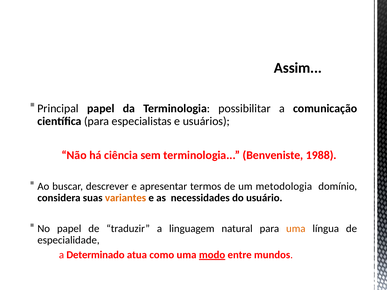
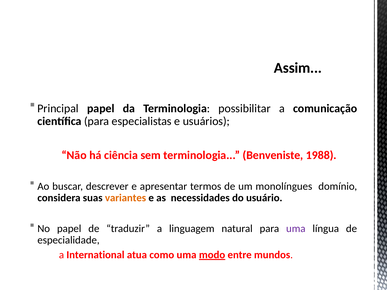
metodologia: metodologia -> monolíngues
uma at (296, 229) colour: orange -> purple
Determinado: Determinado -> International
